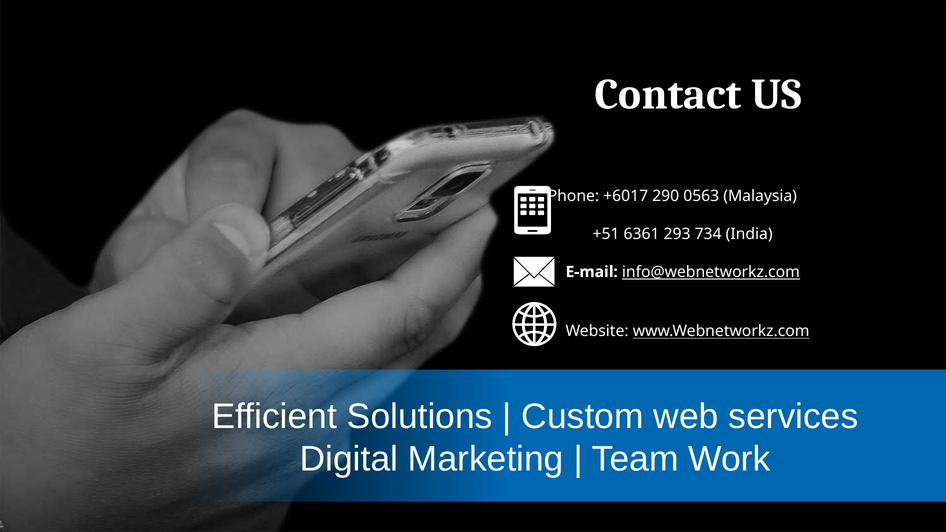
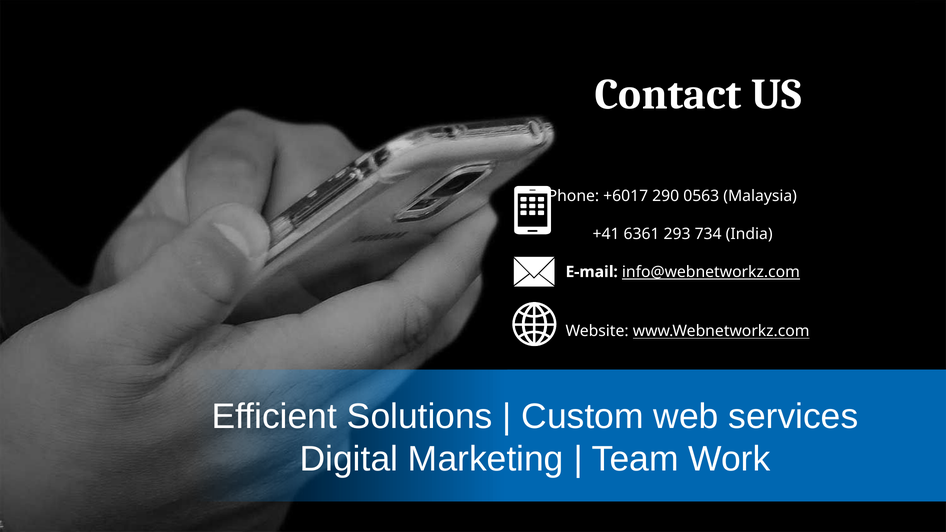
+51: +51 -> +41
